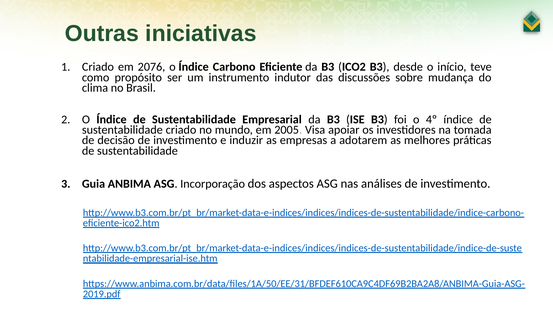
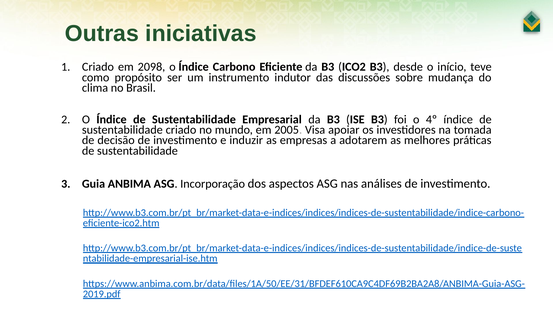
2076: 2076 -> 2098
